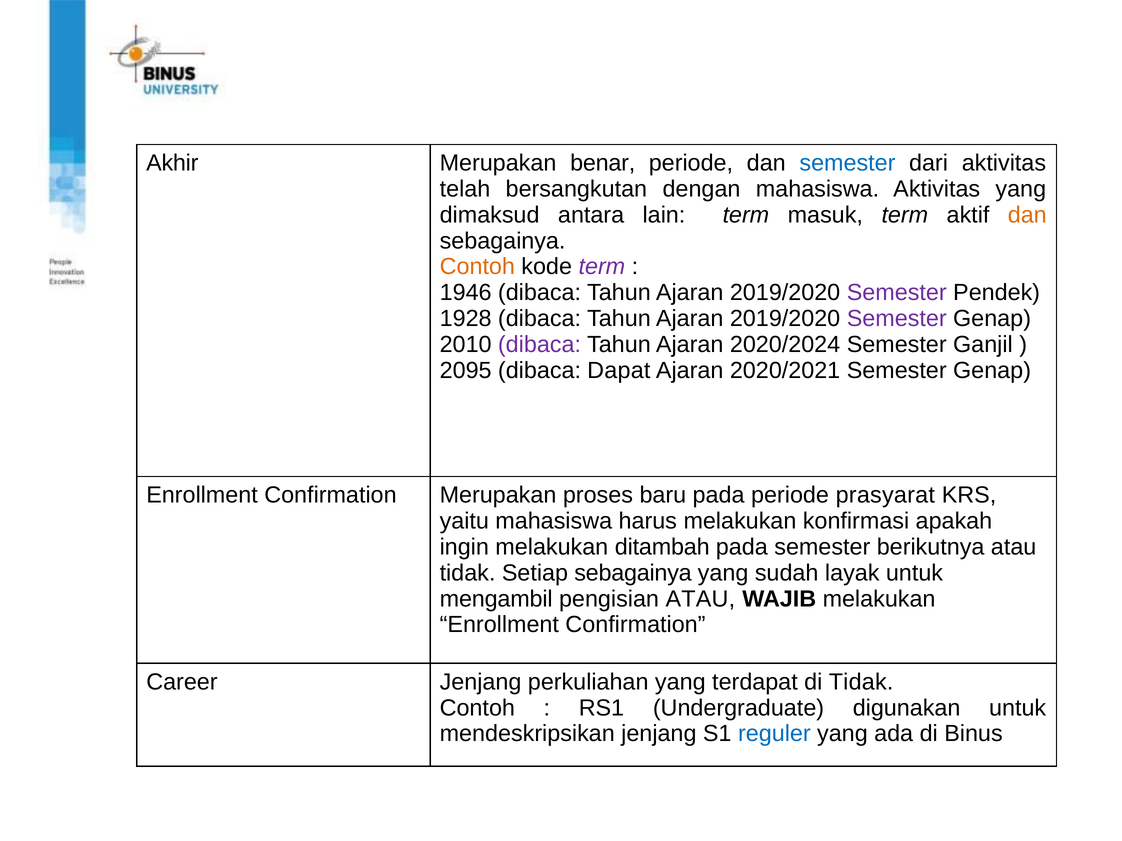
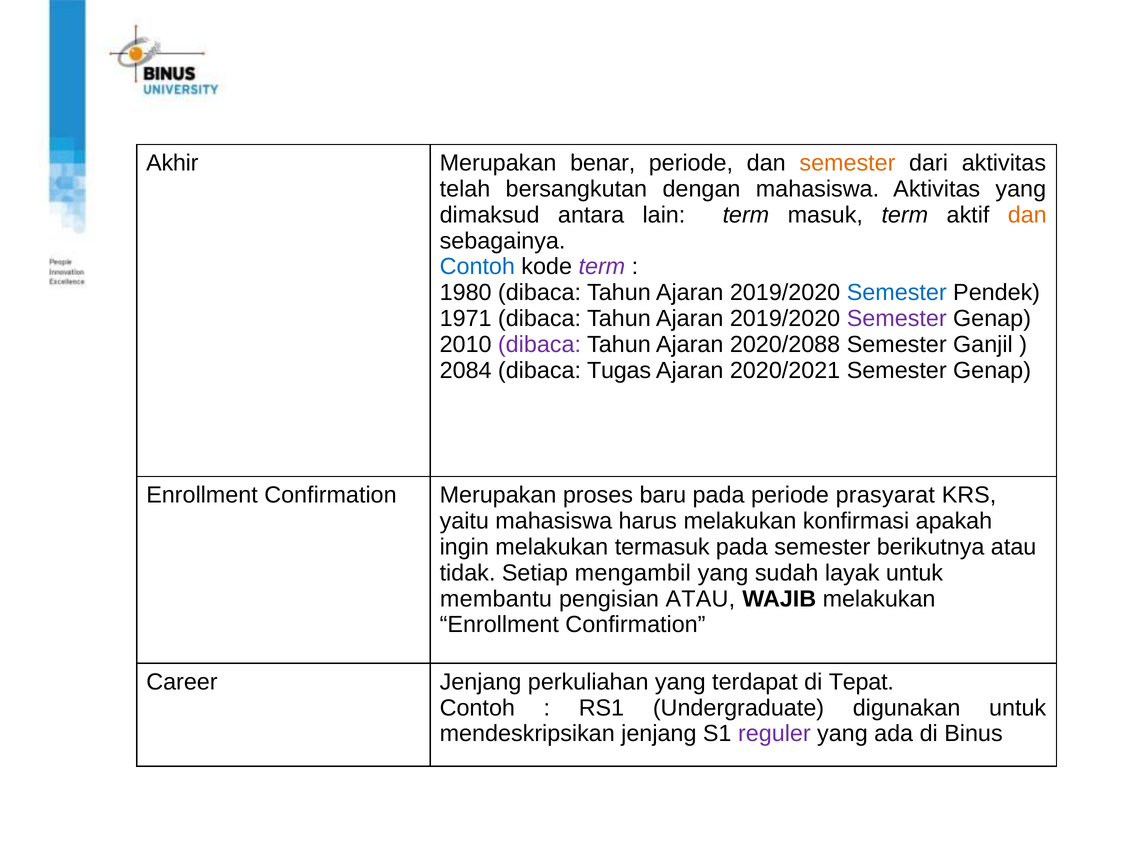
semester at (847, 163) colour: blue -> orange
Contoh at (477, 267) colour: orange -> blue
1946: 1946 -> 1980
Semester at (897, 293) colour: purple -> blue
1928: 1928 -> 1971
2020/2024: 2020/2024 -> 2020/2088
2095: 2095 -> 2084
Dapat: Dapat -> Tugas
ditambah: ditambah -> termasuk
Setiap sebagainya: sebagainya -> mengambil
mengambil: mengambil -> membantu
di Tidak: Tidak -> Tepat
reguler colour: blue -> purple
